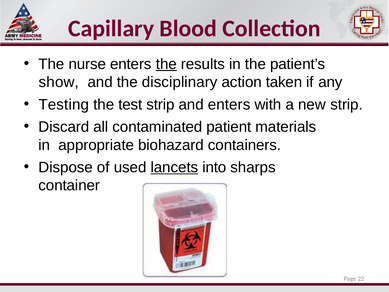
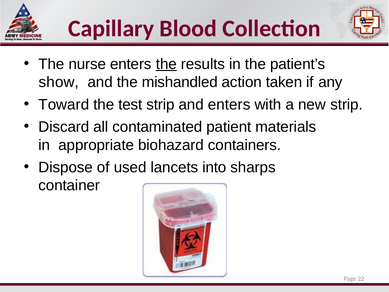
disciplinary: disciplinary -> mishandled
Testing: Testing -> Toward
lancets underline: present -> none
